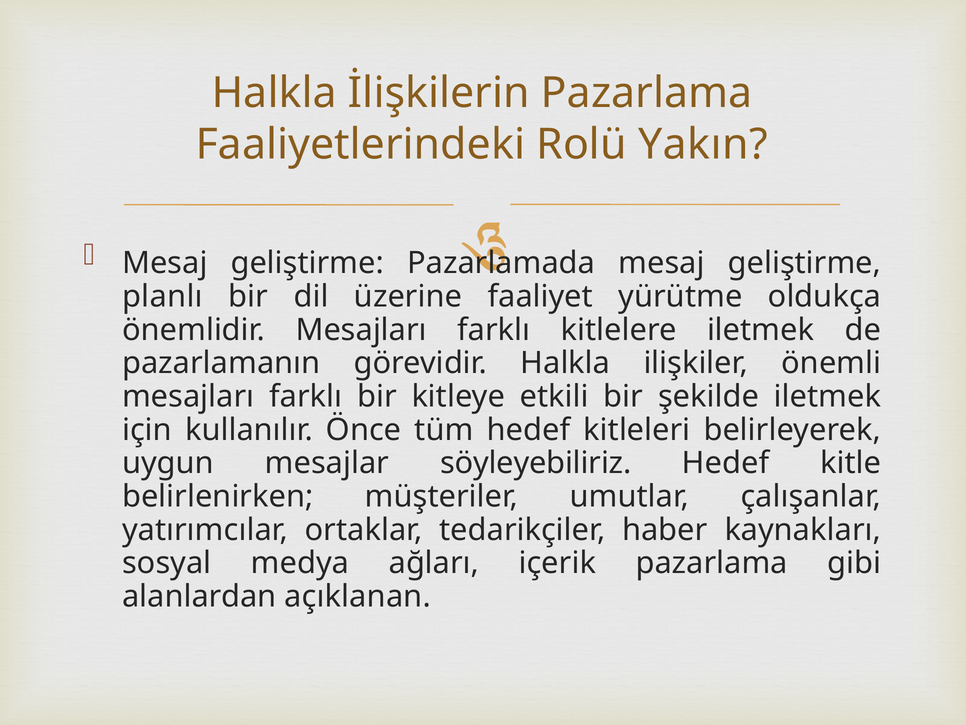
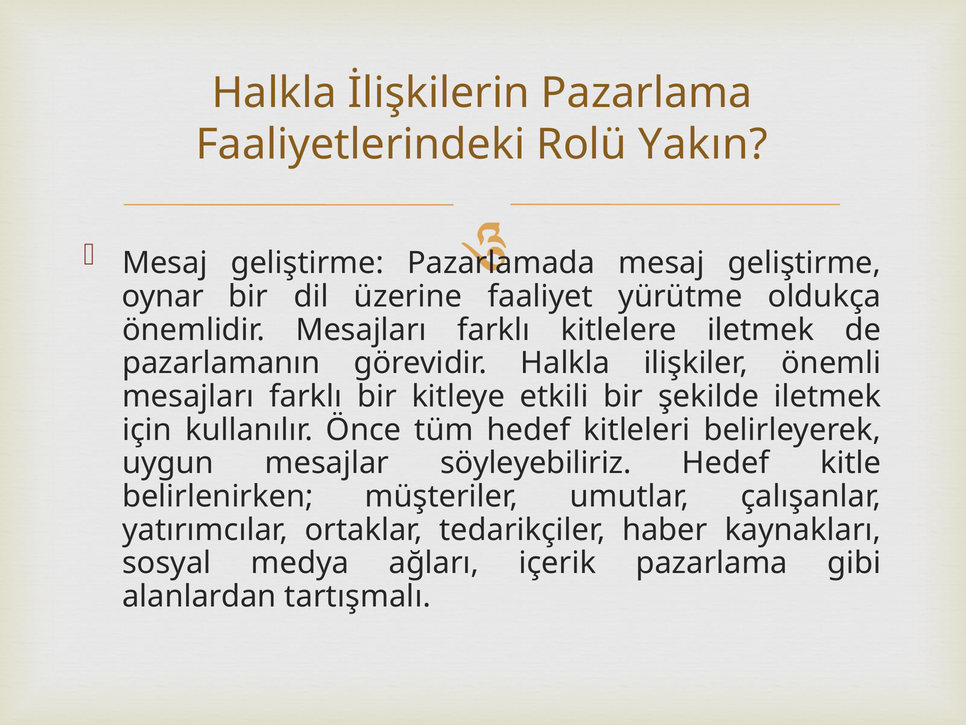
planlı: planlı -> oynar
açıklanan: açıklanan -> tartışmalı
